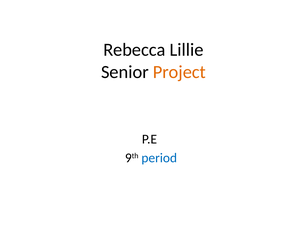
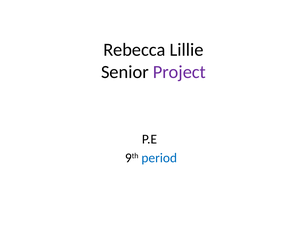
Project colour: orange -> purple
